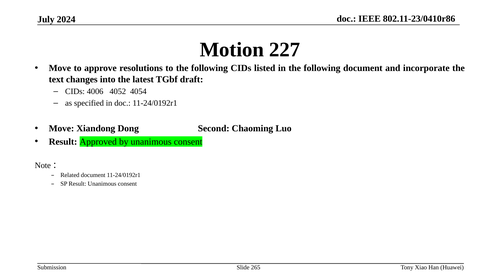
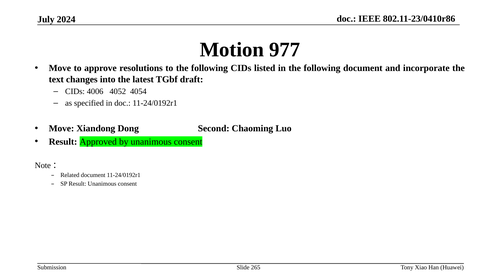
227: 227 -> 977
